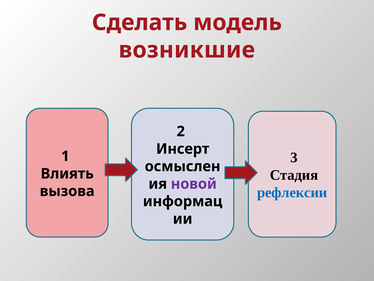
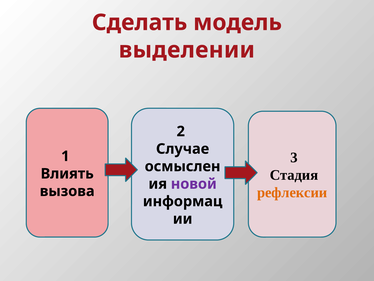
возникшие: возникшие -> выделении
Инсерт: Инсерт -> Случае
рефлексии colour: blue -> orange
